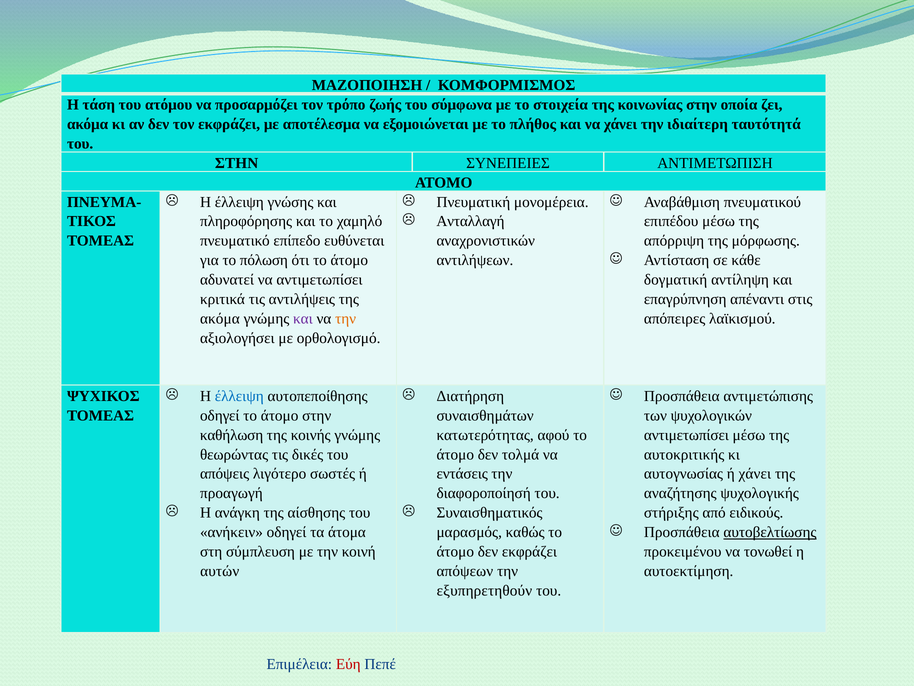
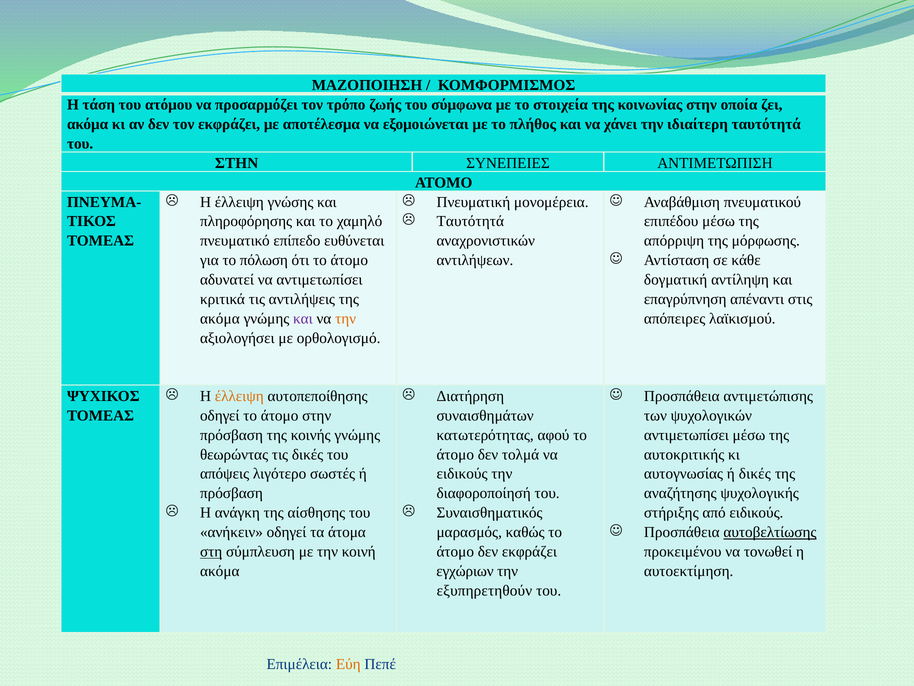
Ανταλλαγή at (470, 221): Ανταλλαγή -> Ταυτότητά
έλλειψη at (239, 396) colour: blue -> orange
καθήλωση at (232, 435): καθήλωση -> πρόσβαση
εντάσεις at (462, 474): εντάσεις -> ειδικούς
ή χάνει: χάνει -> δικές
προαγωγή at (231, 493): προαγωγή -> πρόσβαση
στη underline: none -> present
αυτών at (220, 571): αυτών -> ακόμα
απόψεων: απόψεων -> εγχώριων
Εύη colour: red -> orange
